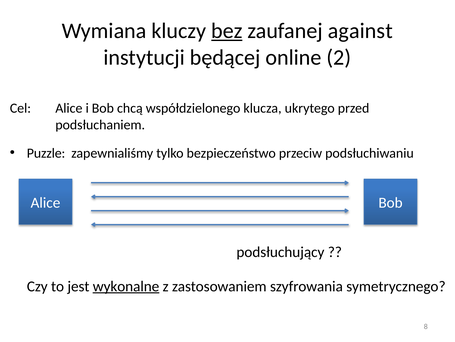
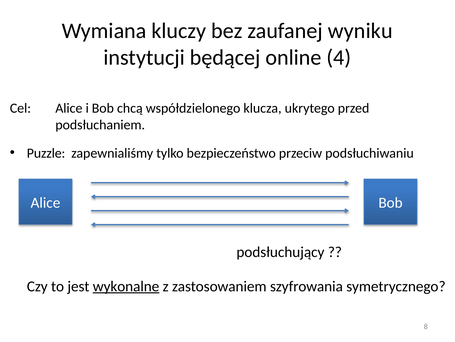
bez underline: present -> none
against: against -> wyniku
2: 2 -> 4
